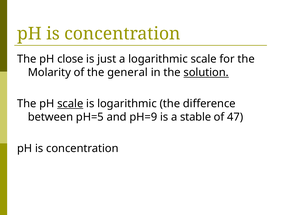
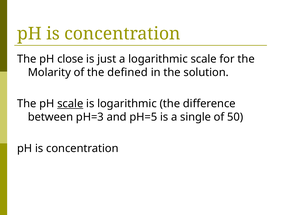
general: general -> defined
solution underline: present -> none
pH=5: pH=5 -> pH=3
pH=9: pH=9 -> pH=5
stable: stable -> single
47: 47 -> 50
